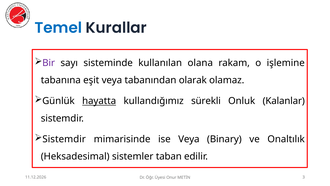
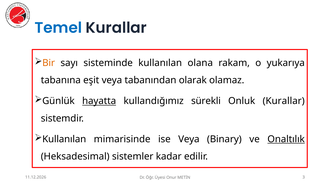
Bir colour: purple -> orange
işlemine: işlemine -> yukarıya
Onluk Kalanlar: Kalanlar -> Kurallar
Sistemdir at (64, 139): Sistemdir -> Kullanılan
Onaltılık underline: none -> present
taban: taban -> kadar
